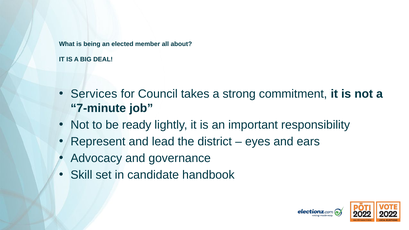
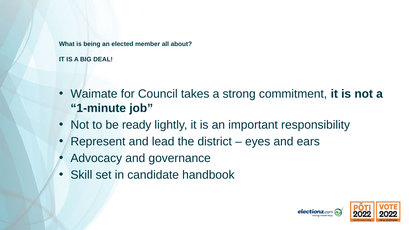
Services: Services -> Waimate
7-minute: 7-minute -> 1-minute
